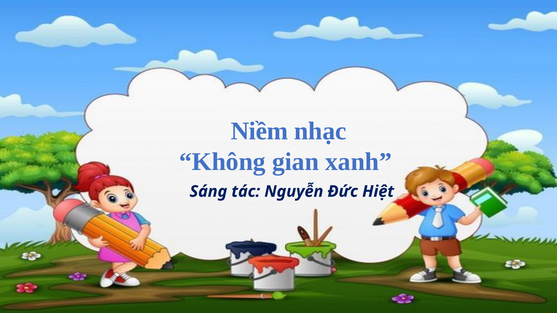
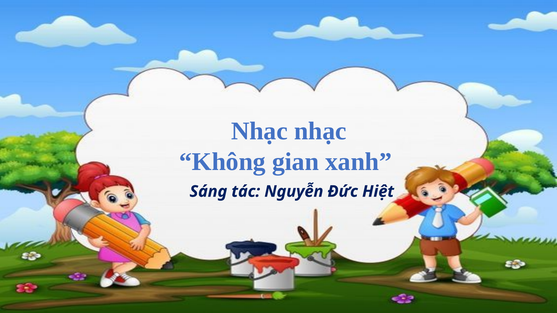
Niềm at (259, 131): Niềm -> Nhạc
